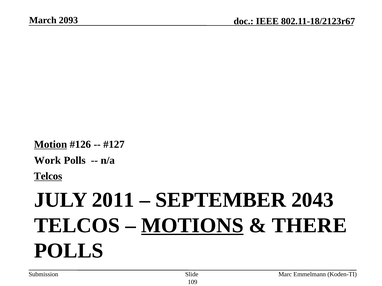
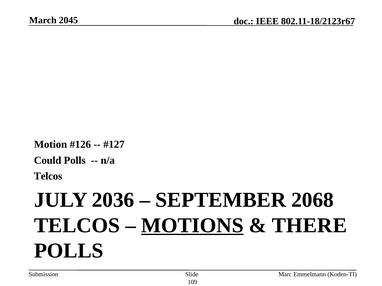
2093: 2093 -> 2045
Motion underline: present -> none
Work: Work -> Could
Telcos at (48, 177) underline: present -> none
2011: 2011 -> 2036
2043: 2043 -> 2068
